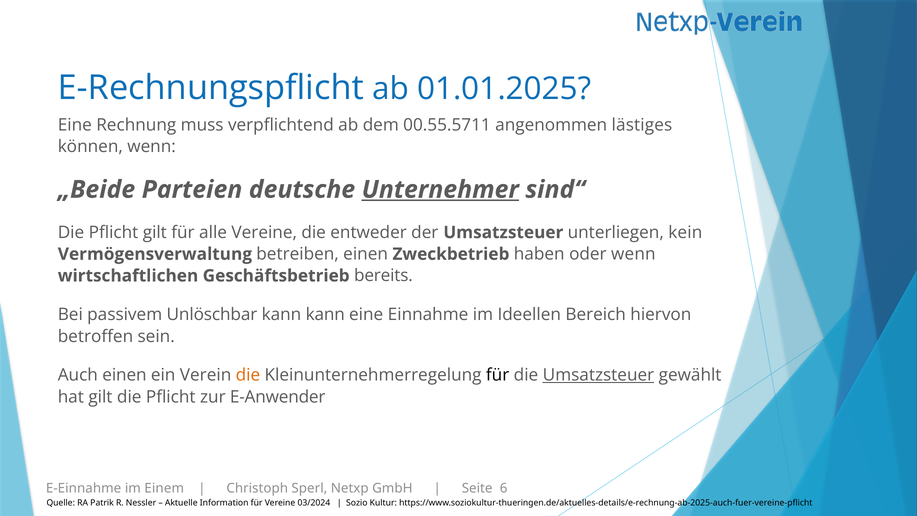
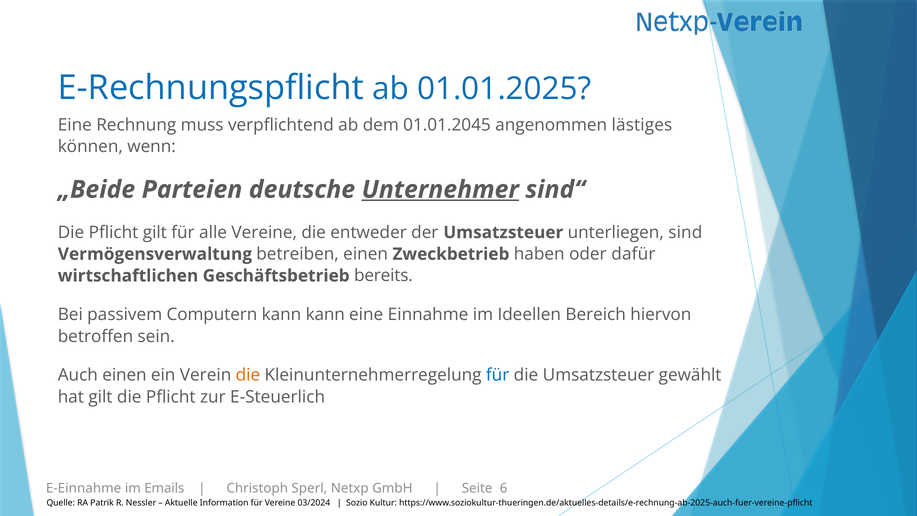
00.55.5711: 00.55.5711 -> 01.01.2045
kein: kein -> sind
oder wenn: wenn -> dafür
Unlöschbar: Unlöschbar -> Computern
für at (498, 375) colour: black -> blue
Umsatzsteuer at (598, 375) underline: present -> none
E-Anwender: E-Anwender -> E-Steuerlich
Einem: Einem -> Emails
